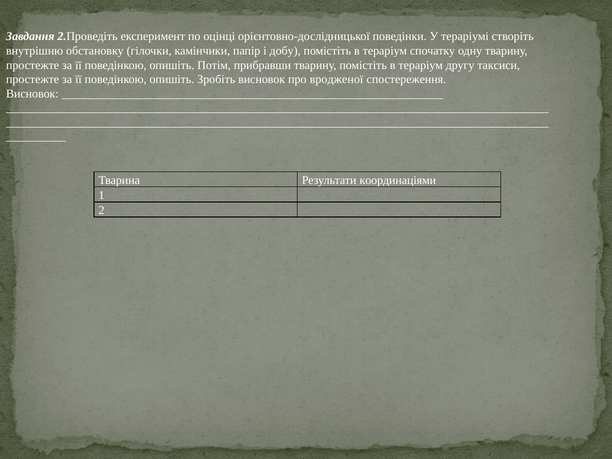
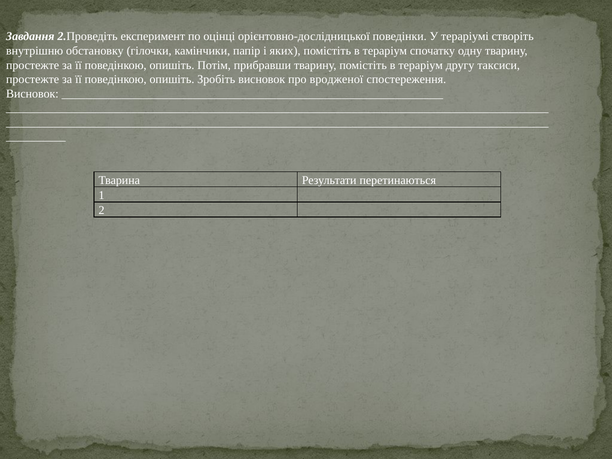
добу: добу -> яких
координаціями: координаціями -> перетинаються
